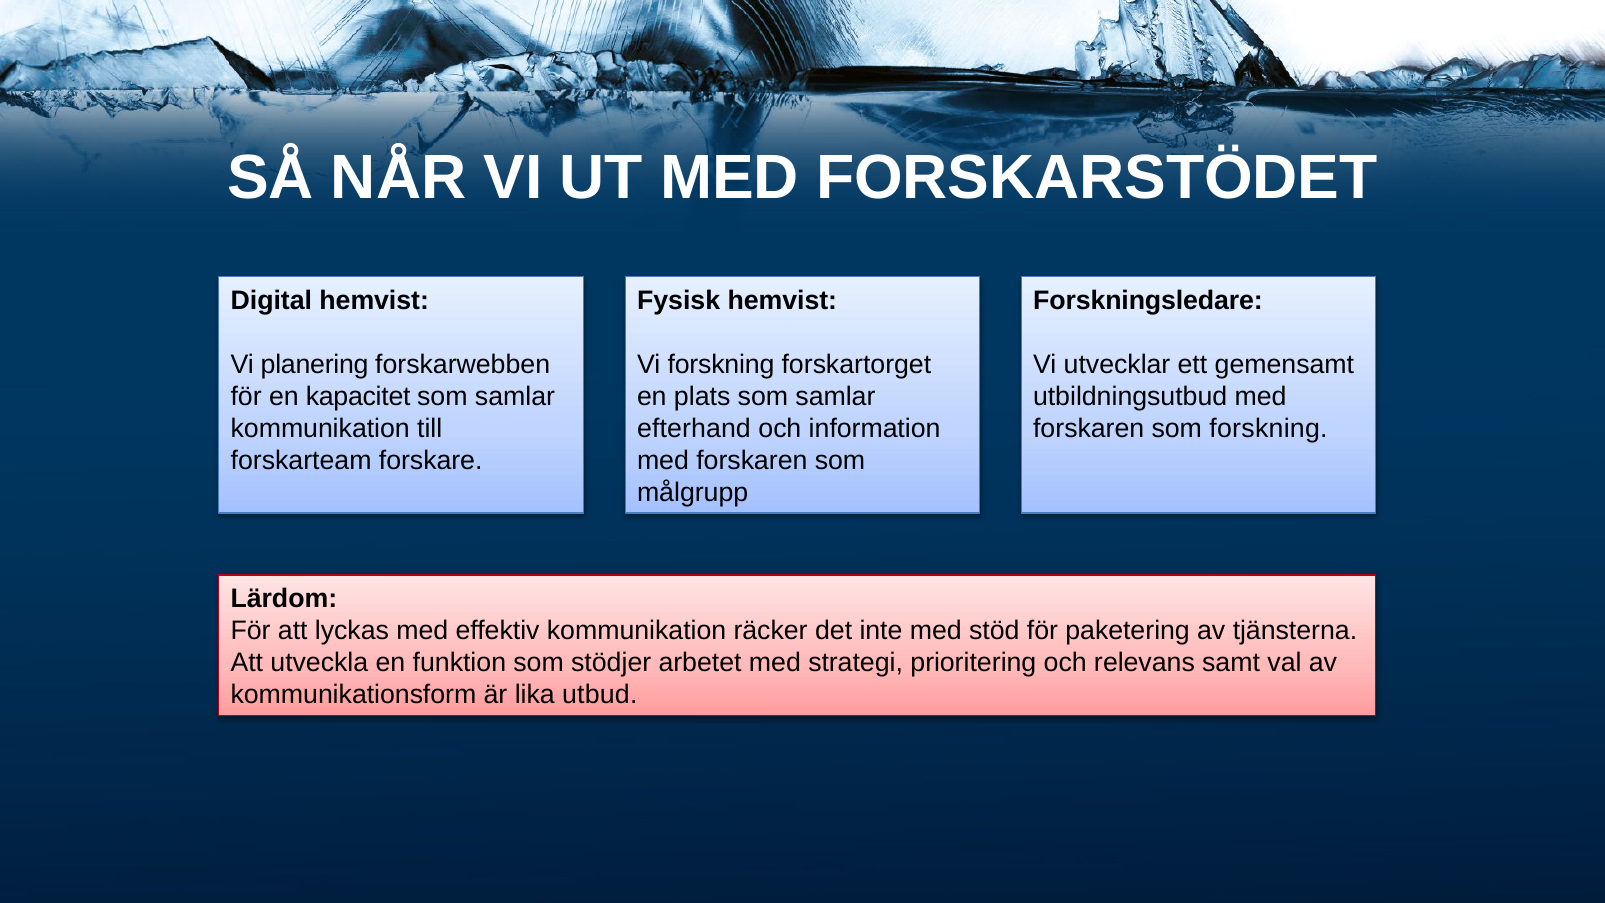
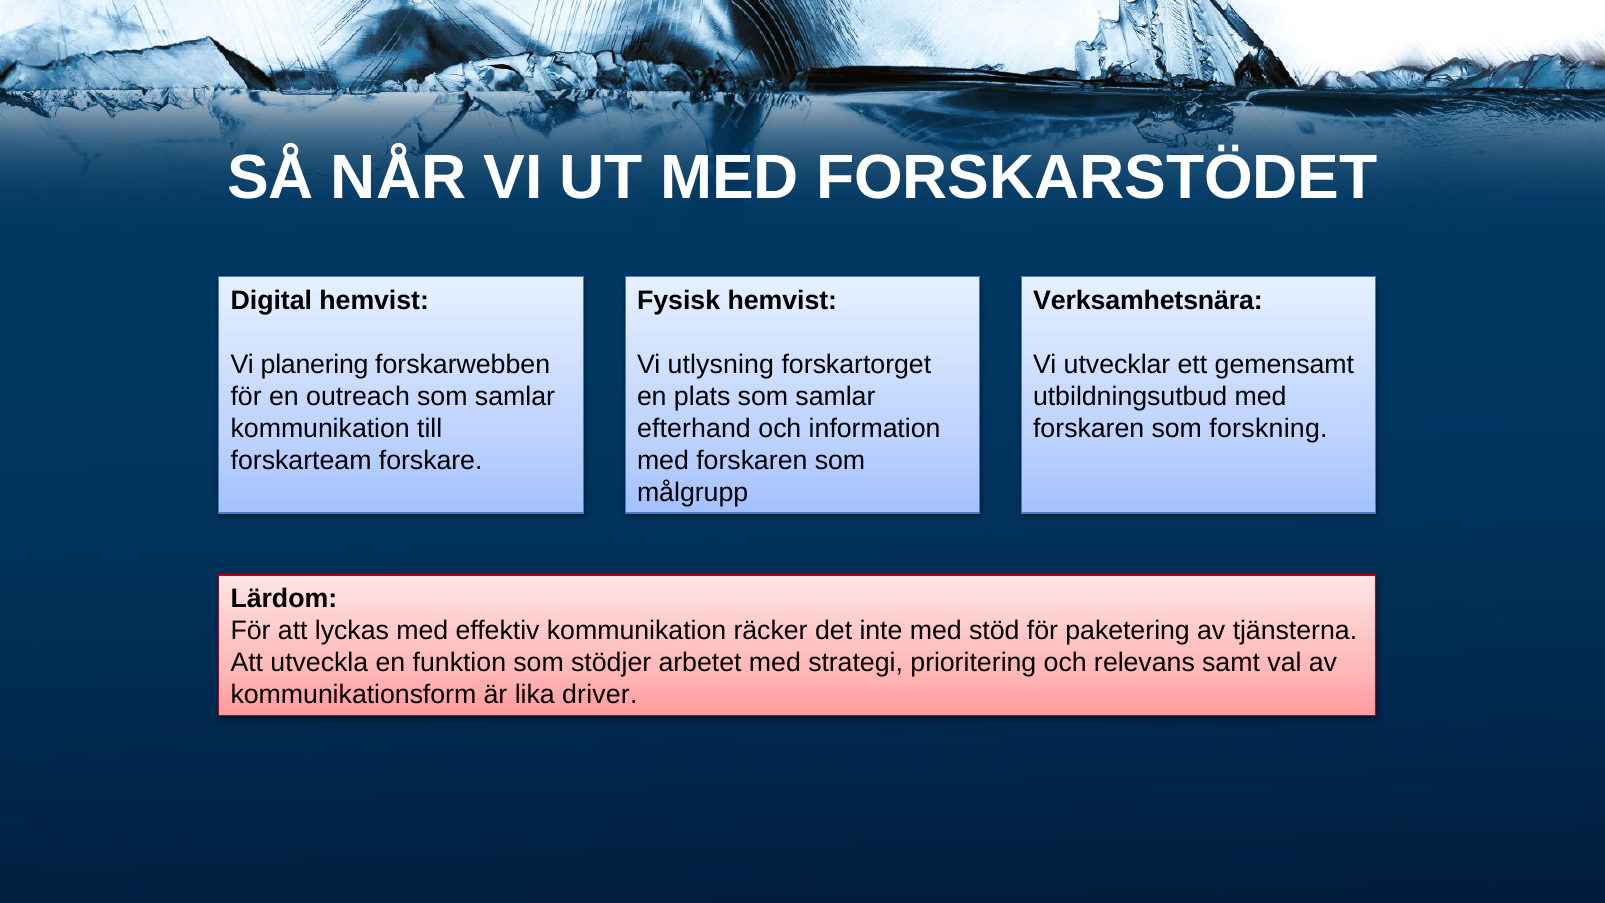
Forskningsledare: Forskningsledare -> Verksamhetsnära
Vi forskning: forskning -> utlysning
kapacitet: kapacitet -> outreach
utbud: utbud -> driver
